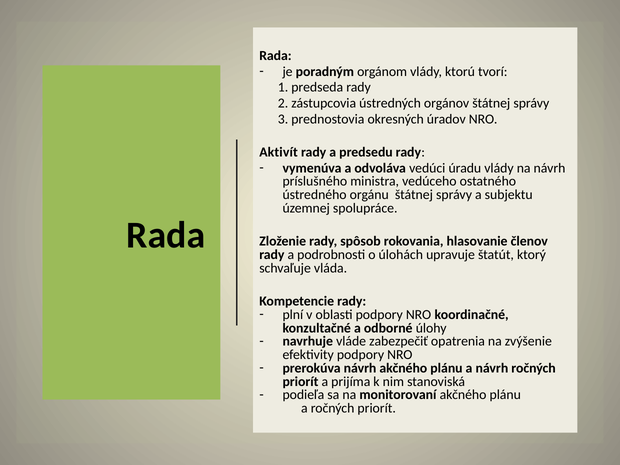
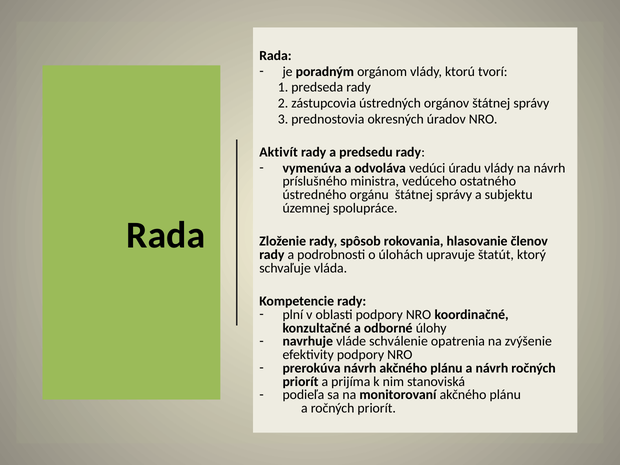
zabezpečiť: zabezpečiť -> schválenie
